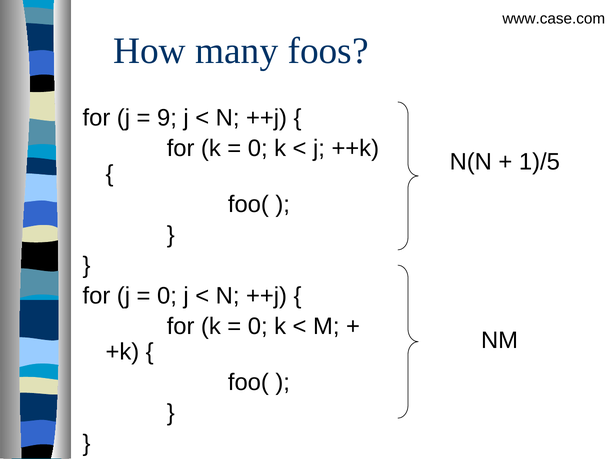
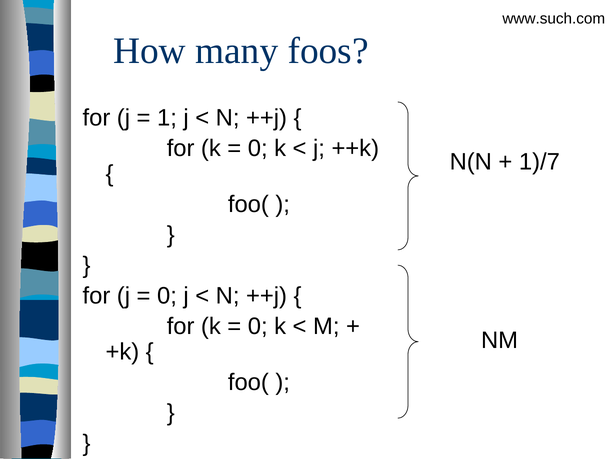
www.case.com: www.case.com -> www.such.com
9: 9 -> 1
1)/5: 1)/5 -> 1)/7
